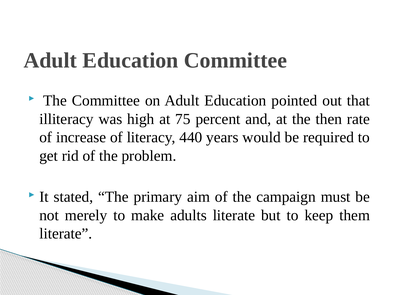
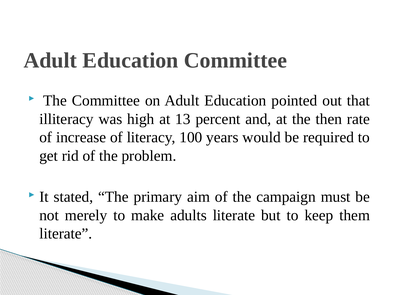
75: 75 -> 13
440: 440 -> 100
